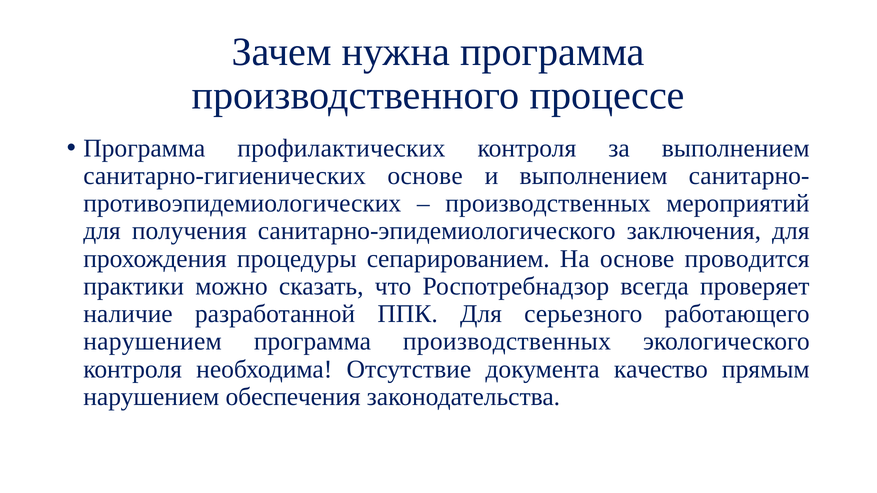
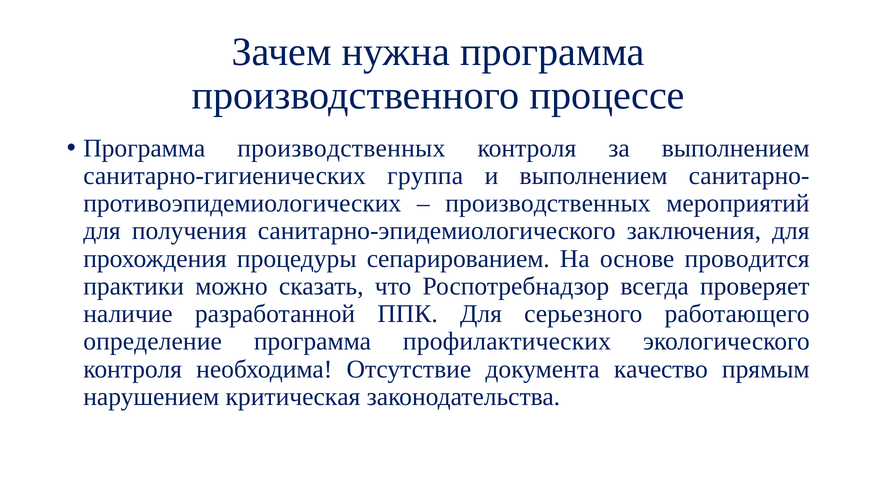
Программа профилактических: профилактических -> производственных
санитарно-гигиенических основе: основе -> группа
нарушением at (153, 342): нарушением -> определение
программа производственных: производственных -> профилактических
обеспечения: обеспечения -> критическая
